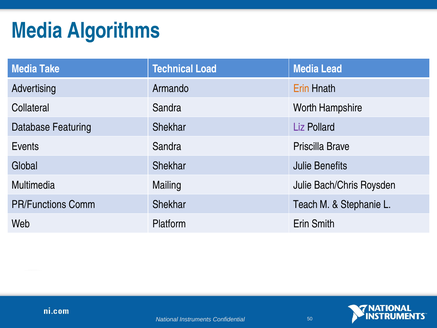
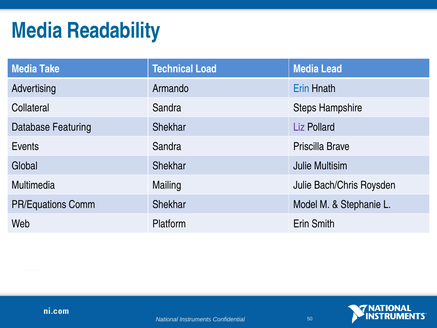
Algorithms: Algorithms -> Readability
Erin at (301, 89) colour: orange -> blue
Worth: Worth -> Steps
Benefits: Benefits -> Multisim
PR/Functions: PR/Functions -> PR/Equations
Teach: Teach -> Model
